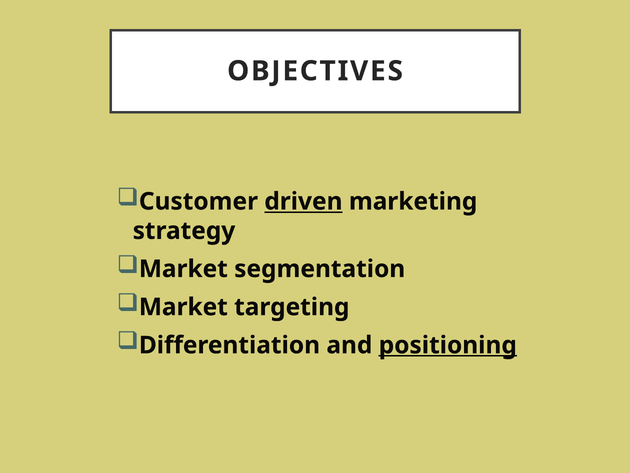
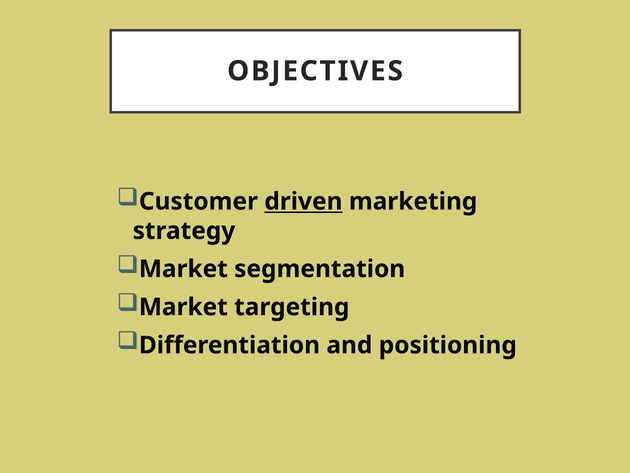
positioning underline: present -> none
